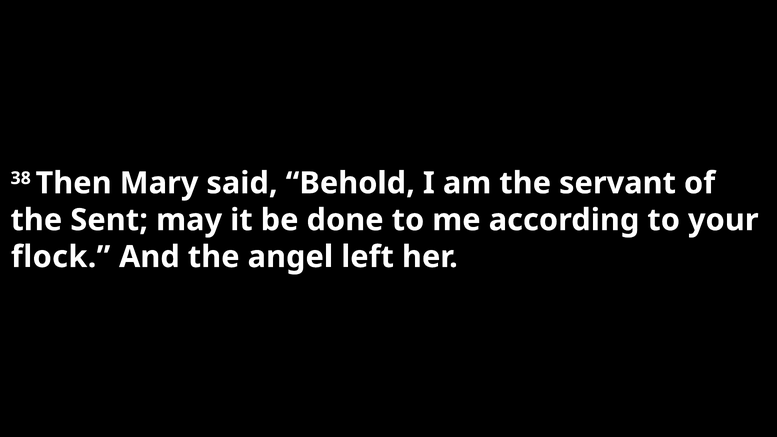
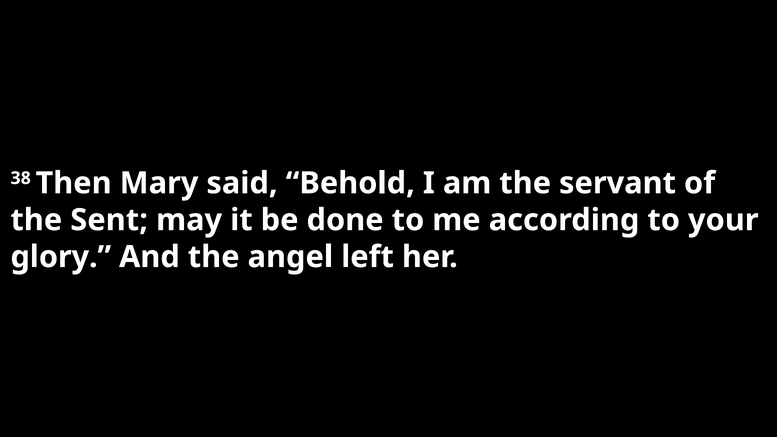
flock: flock -> glory
